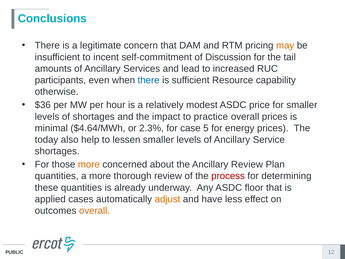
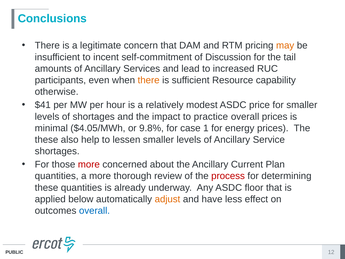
there at (149, 80) colour: blue -> orange
$36: $36 -> $41
$4.64/MWh: $4.64/MWh -> $4.05/MWh
2.3%: 2.3% -> 9.8%
5: 5 -> 1
today at (47, 139): today -> these
more at (89, 164) colour: orange -> red
Ancillary Review: Review -> Current
cases: cases -> below
overall at (94, 210) colour: orange -> blue
